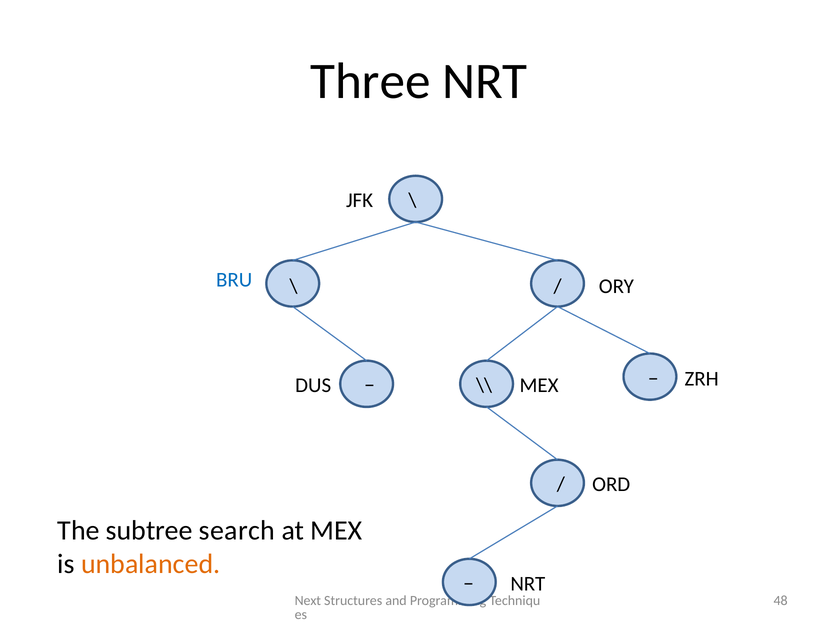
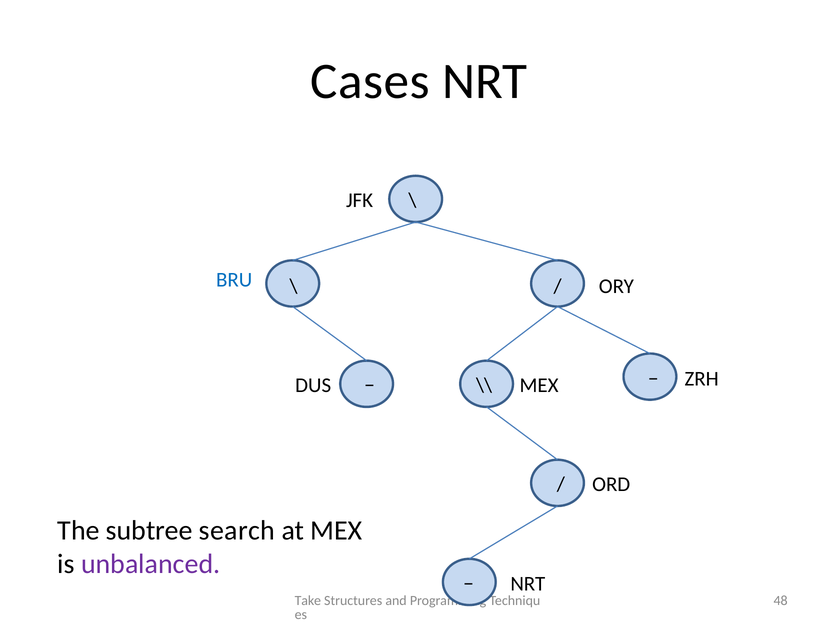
Three: Three -> Cases
unbalanced colour: orange -> purple
Next: Next -> Take
